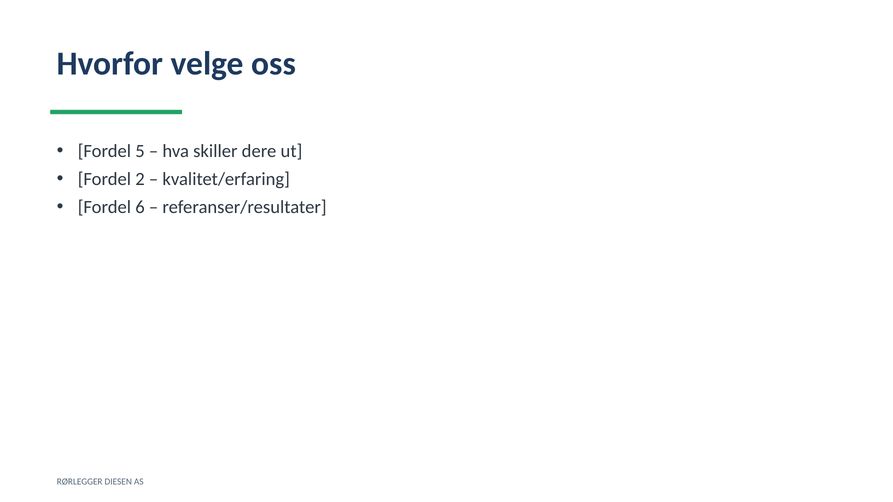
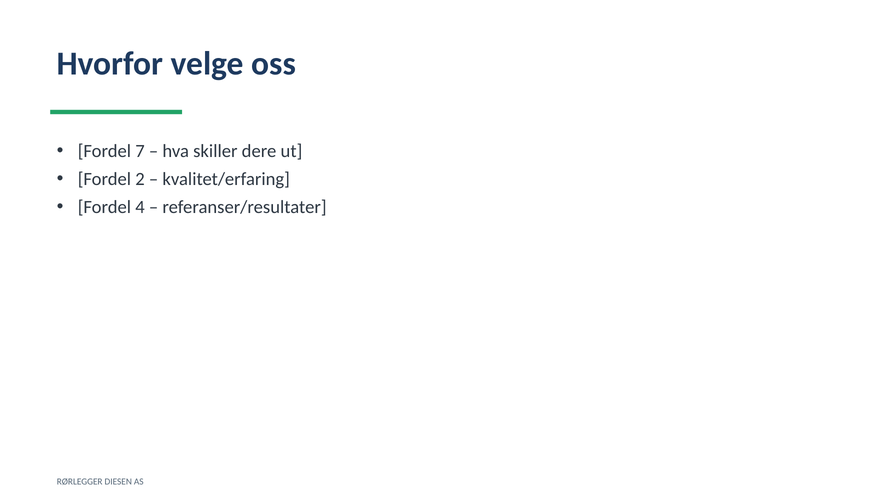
5: 5 -> 7
6: 6 -> 4
